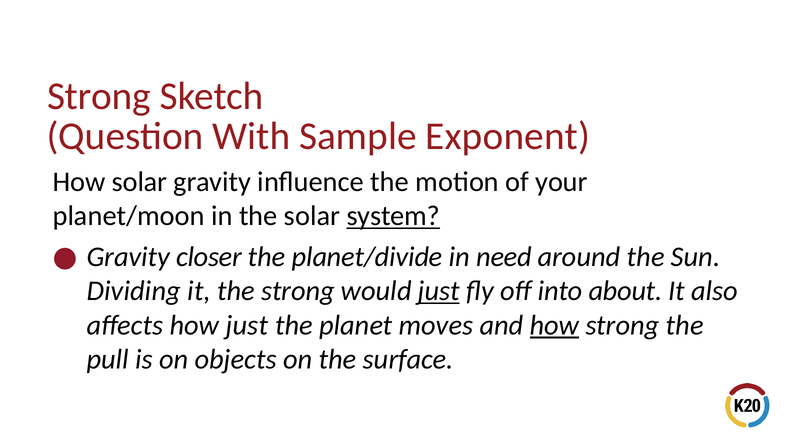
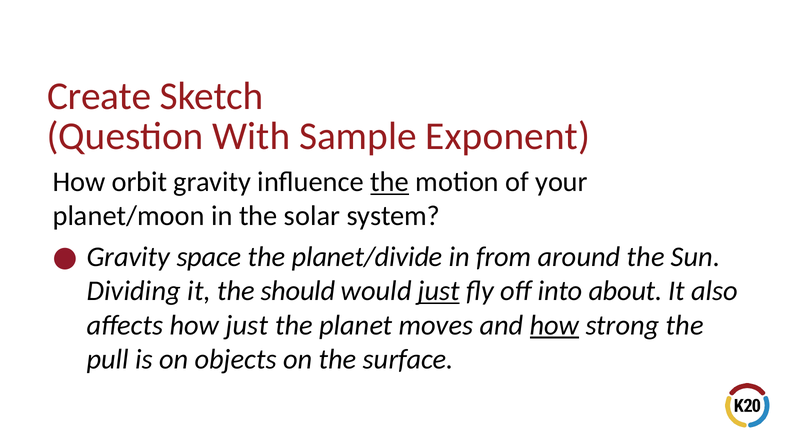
Strong at (99, 96): Strong -> Create
How solar: solar -> orbit
the at (390, 182) underline: none -> present
system underline: present -> none
closer: closer -> space
need: need -> from
the strong: strong -> should
